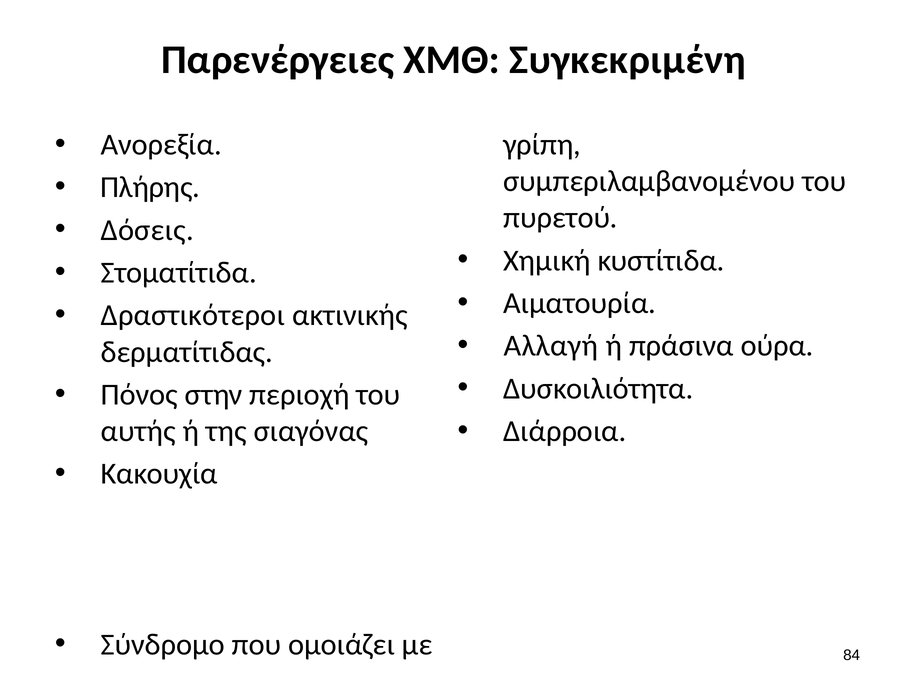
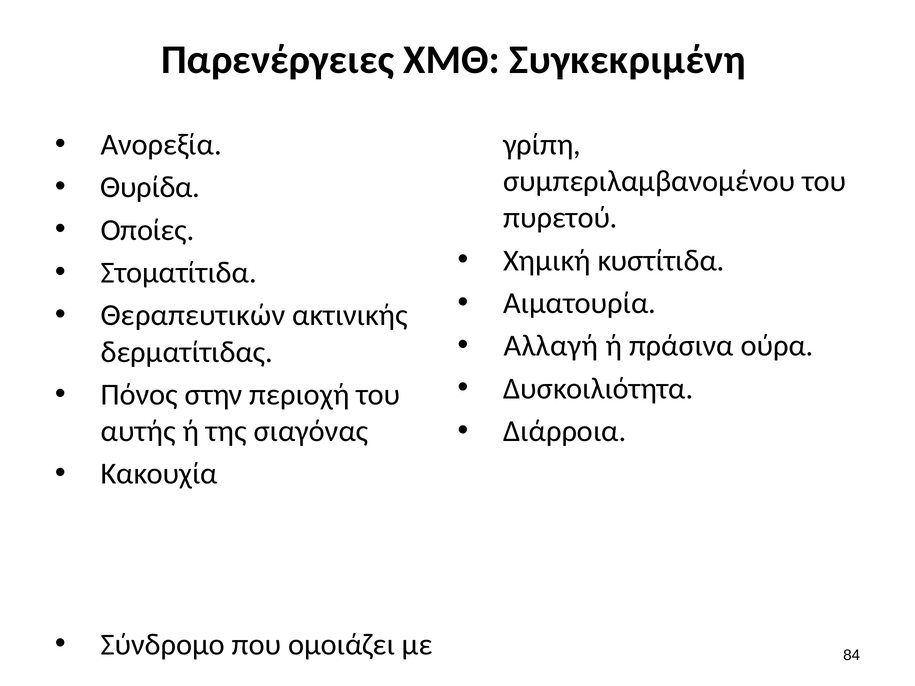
Πλήρης: Πλήρης -> Θυρίδα
Δόσεις: Δόσεις -> Οποίες
Δραστικότεροι: Δραστικότεροι -> Θεραπευτικών
